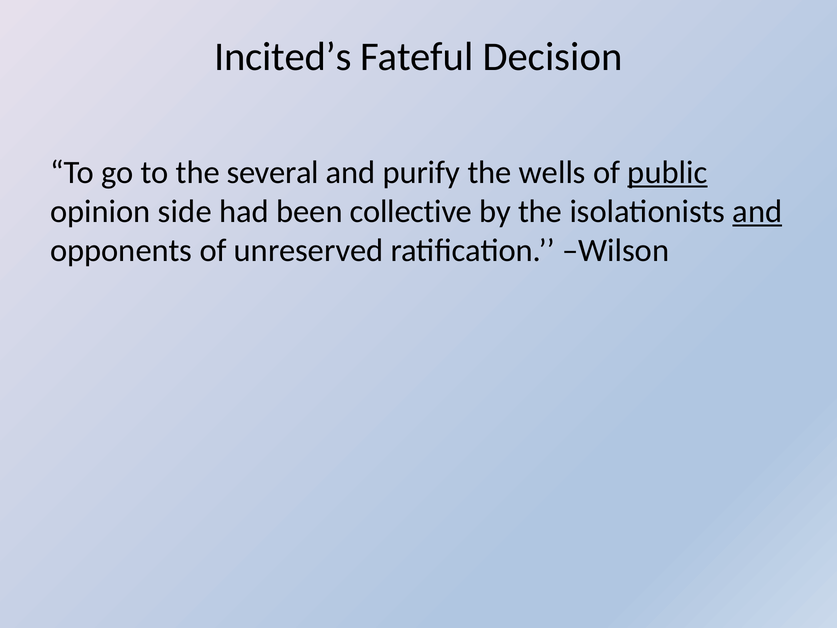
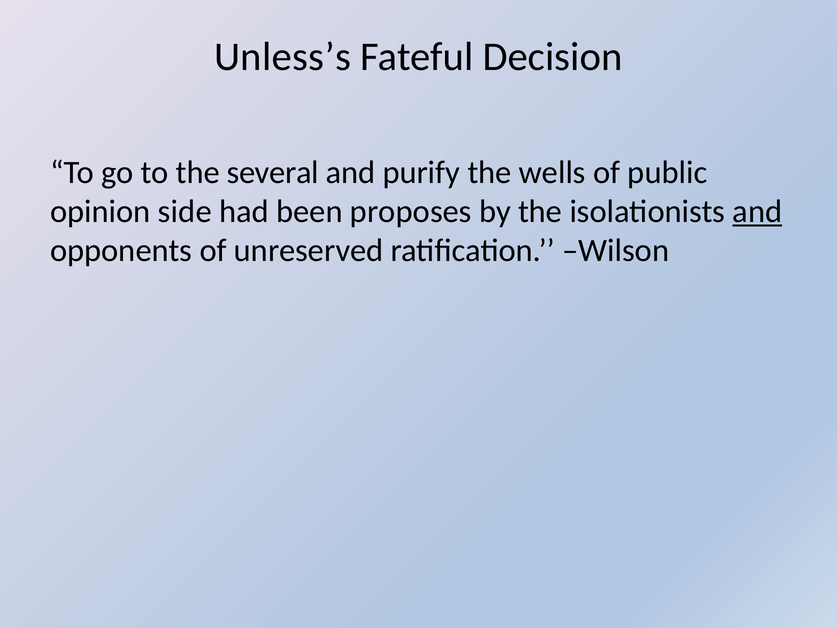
Incited’s: Incited’s -> Unless’s
public underline: present -> none
collective: collective -> proposes
